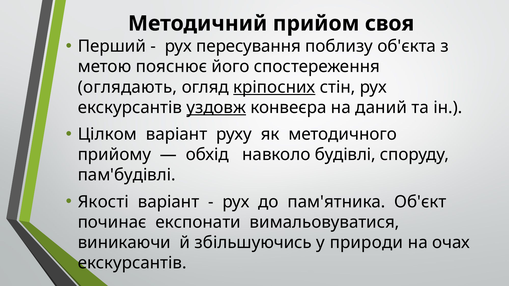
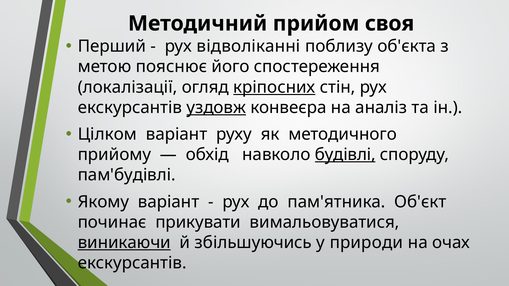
пересування: пересування -> відволіканні
оглядають: оглядають -> локалізації
даний: даний -> аналіз
будівлі underline: none -> present
Якості: Якості -> Якому
експонати: експонати -> прикувати
виникаючи underline: none -> present
